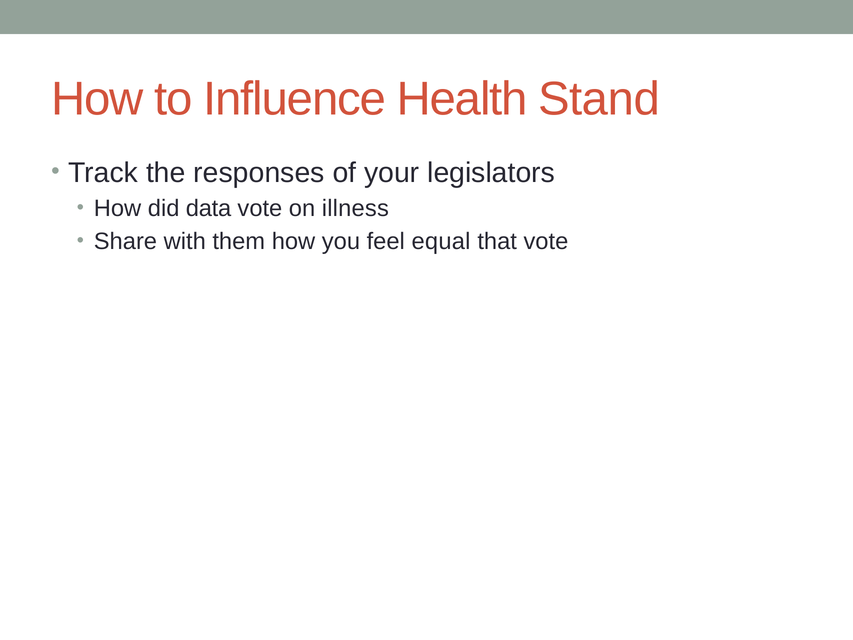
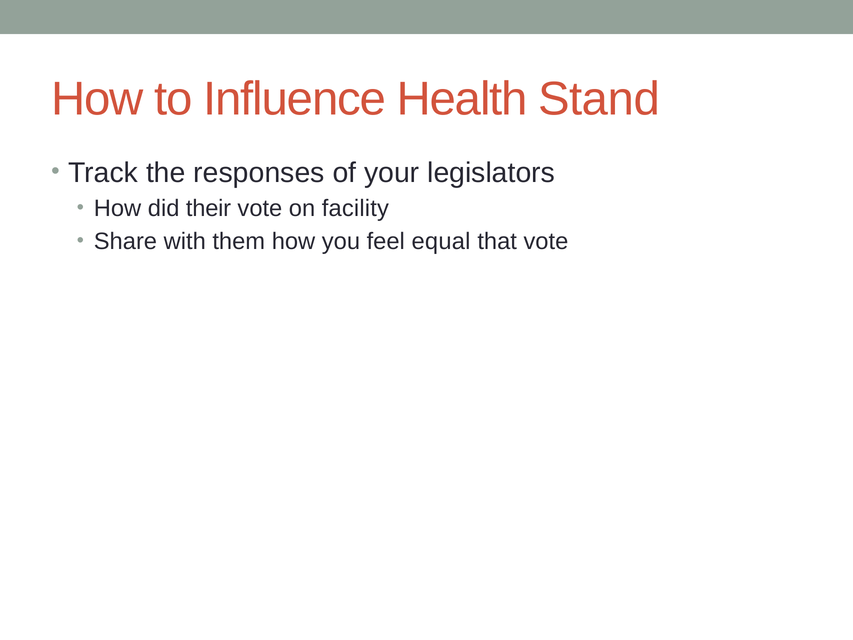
data: data -> their
illness: illness -> facility
